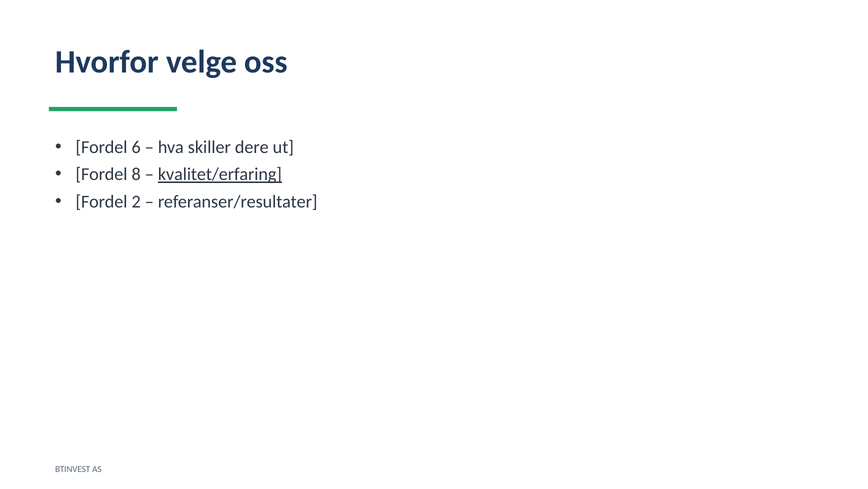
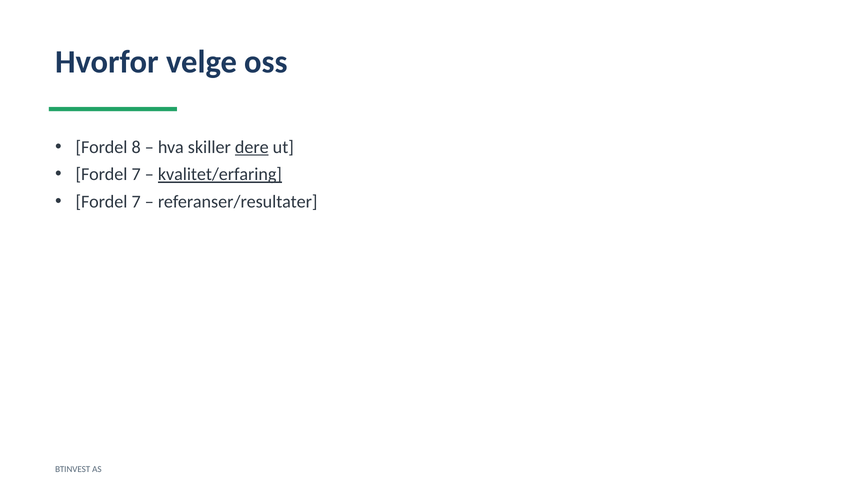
6: 6 -> 8
dere underline: none -> present
8 at (136, 174): 8 -> 7
2 at (136, 201): 2 -> 7
